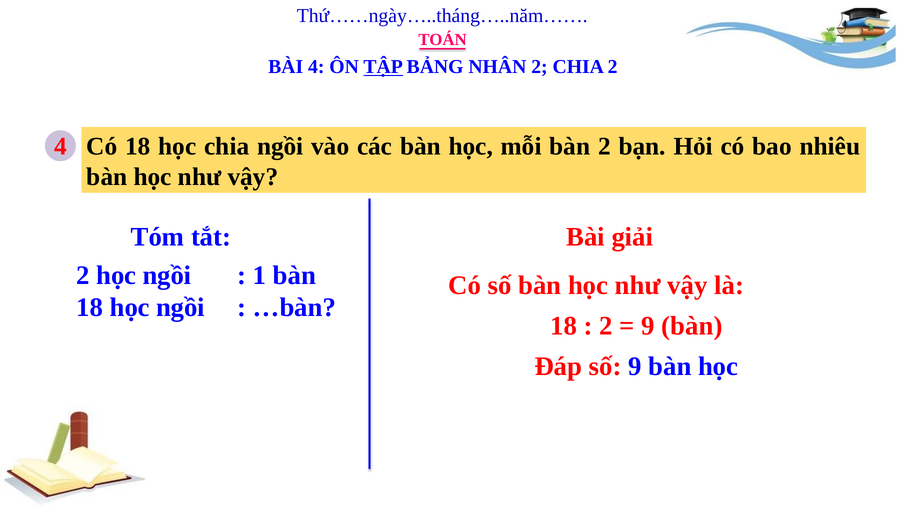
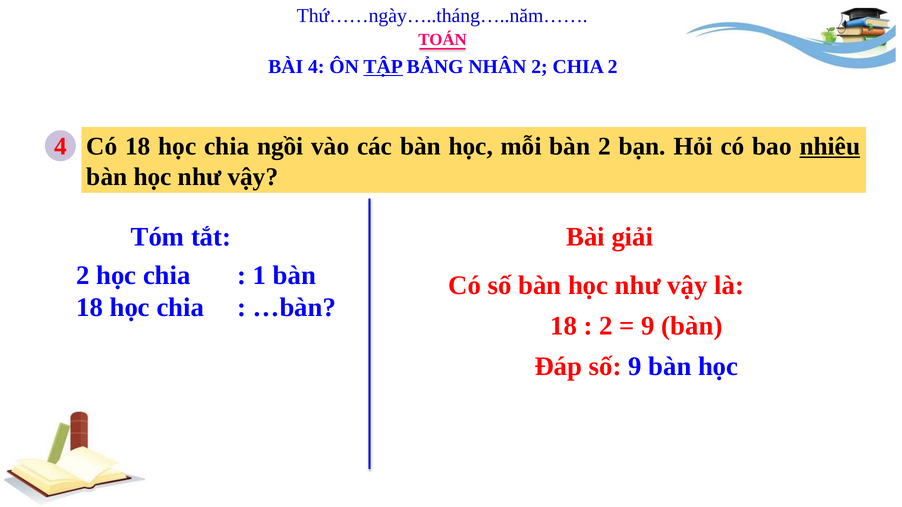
nhiêu underline: none -> present
2 học ngồi: ngồi -> chia
ngồi at (180, 307): ngồi -> chia
